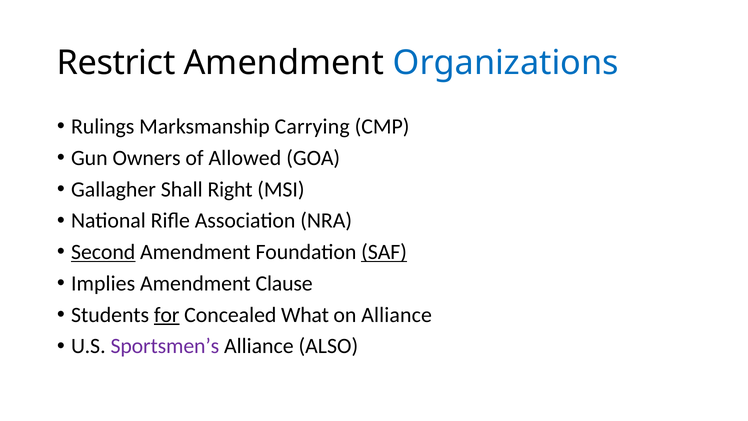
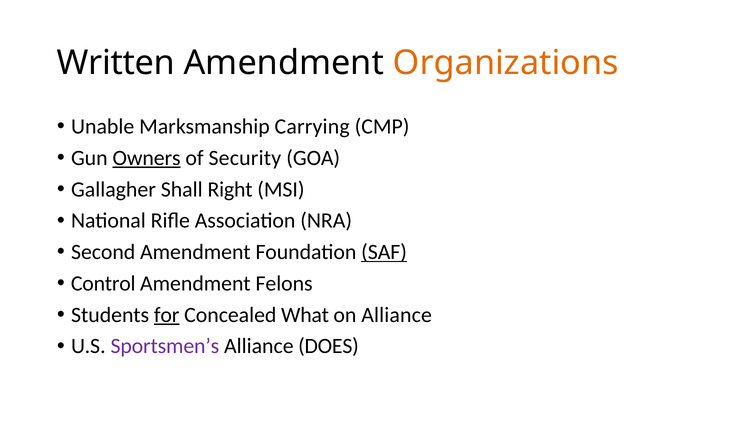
Restrict: Restrict -> Written
Organizations colour: blue -> orange
Rulings: Rulings -> Unable
Owners underline: none -> present
Allowed: Allowed -> Security
Second underline: present -> none
Implies: Implies -> Control
Clause: Clause -> Felons
ALSO: ALSO -> DOES
